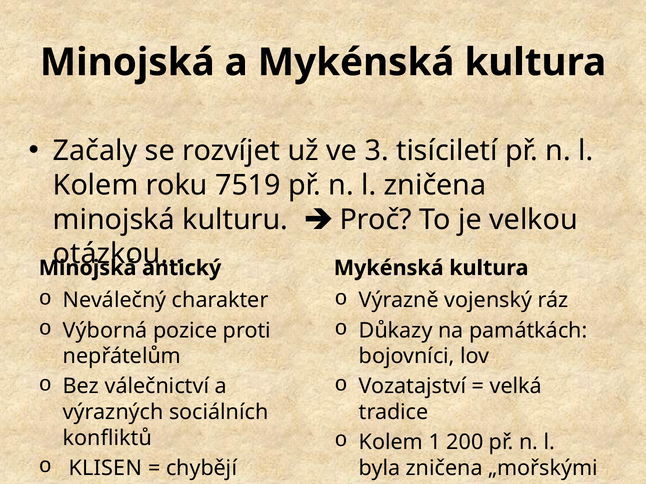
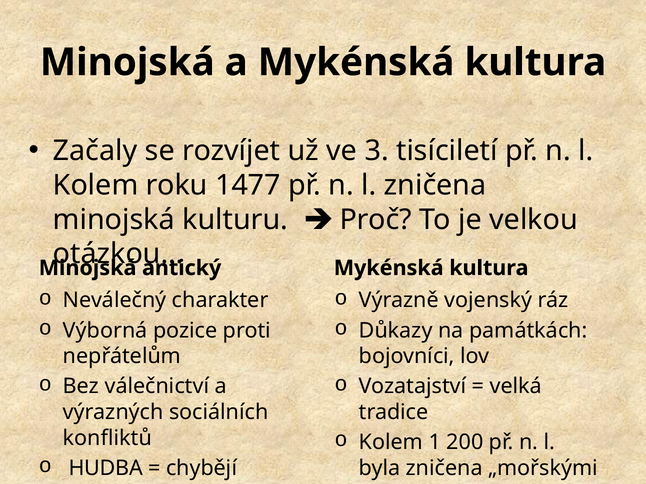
7519: 7519 -> 1477
KLISEN: KLISEN -> HUDBA
